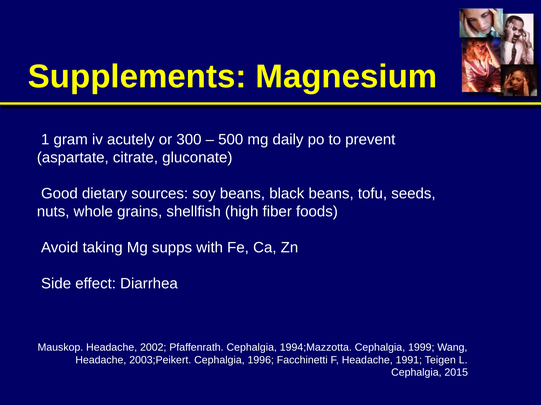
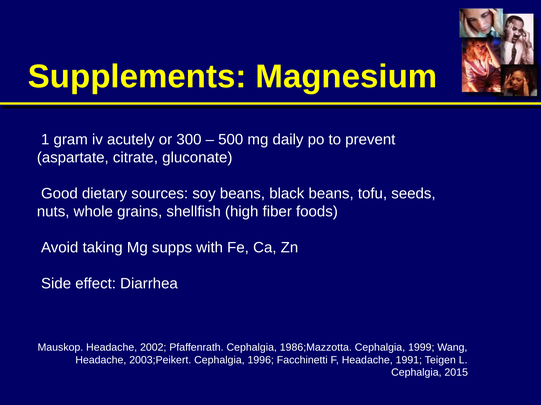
1994;Mazzotta: 1994;Mazzotta -> 1986;Mazzotta
